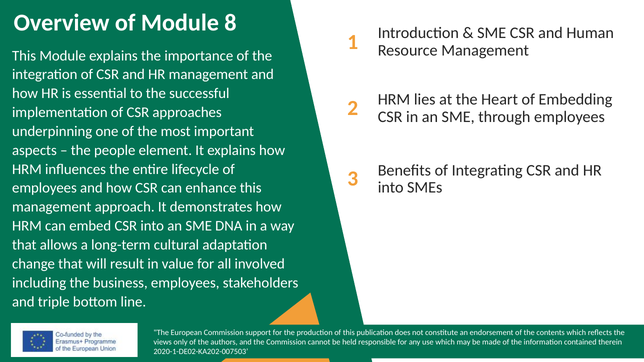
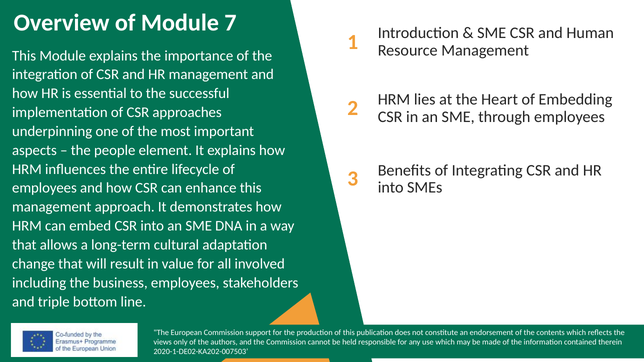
8: 8 -> 7
